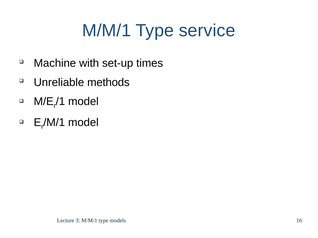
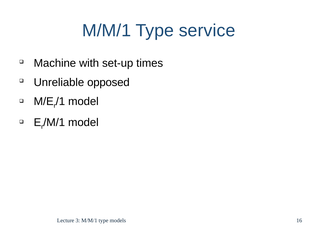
methods: methods -> opposed
